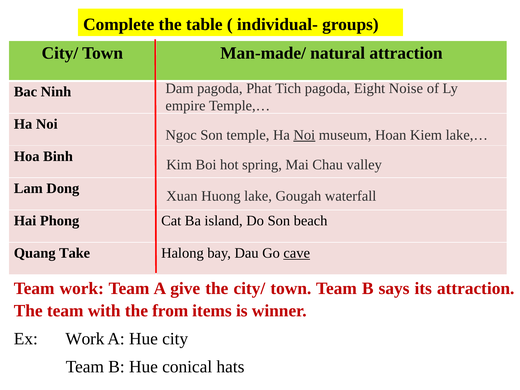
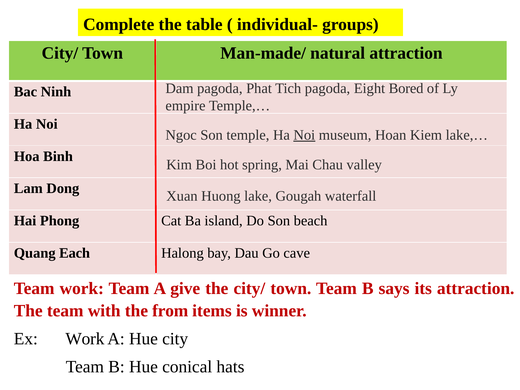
Noise: Noise -> Bored
Take: Take -> Each
cave underline: present -> none
